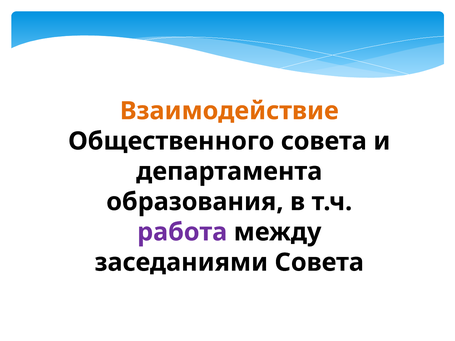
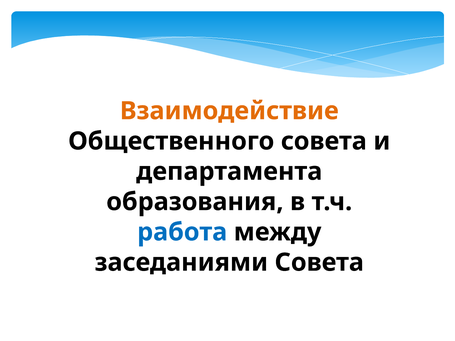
работа colour: purple -> blue
